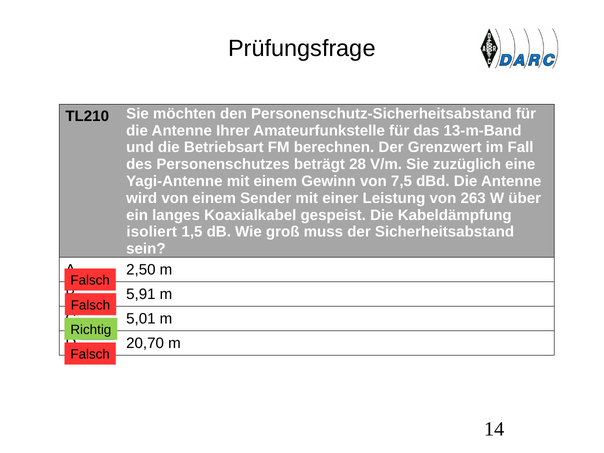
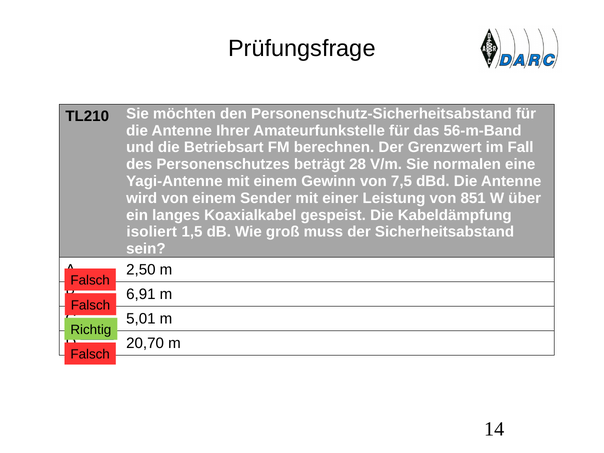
13-m-Band: 13-m-Band -> 56-m-Band
zuzüglich: zuzüglich -> normalen
263: 263 -> 851
5,91: 5,91 -> 6,91
